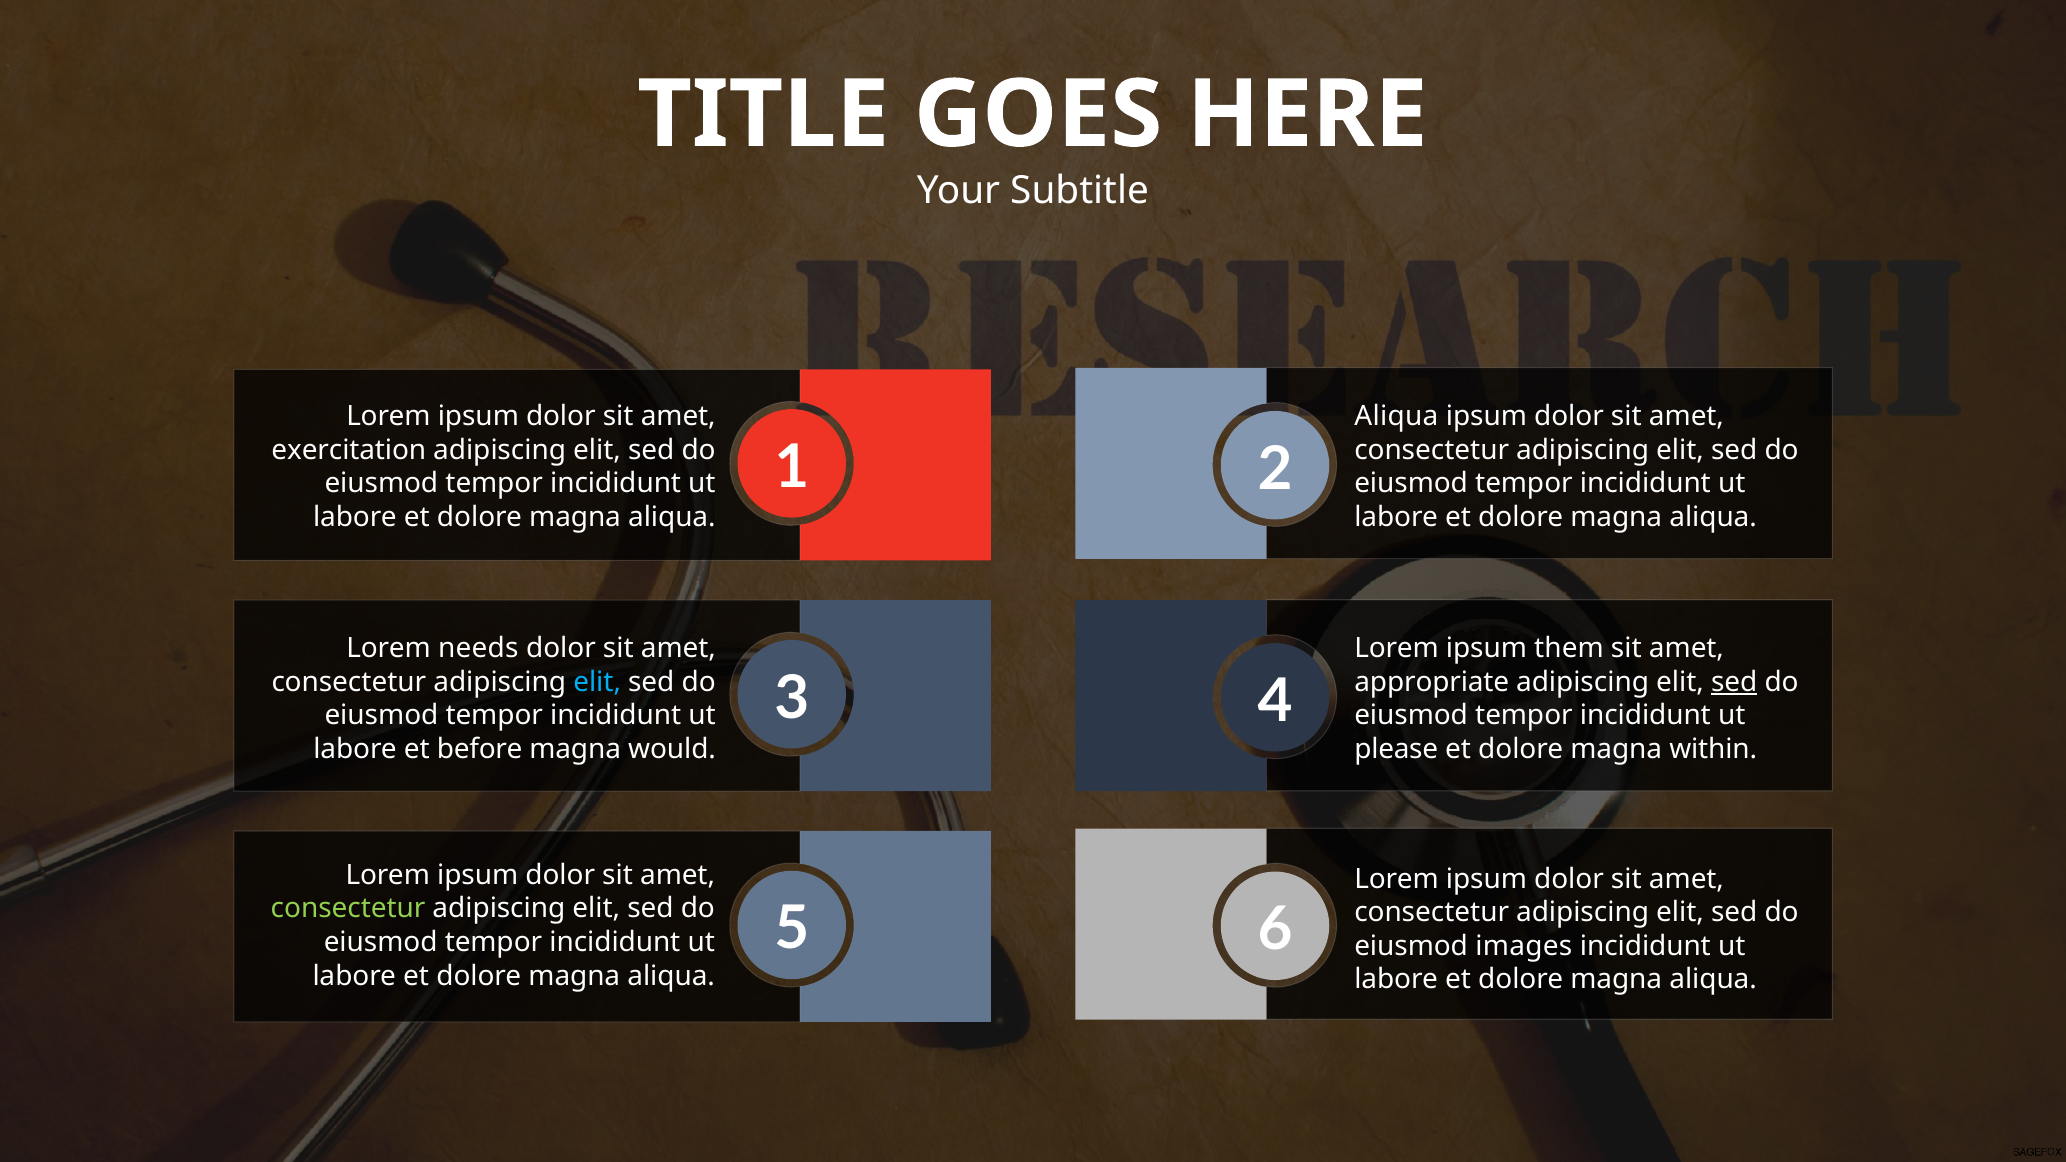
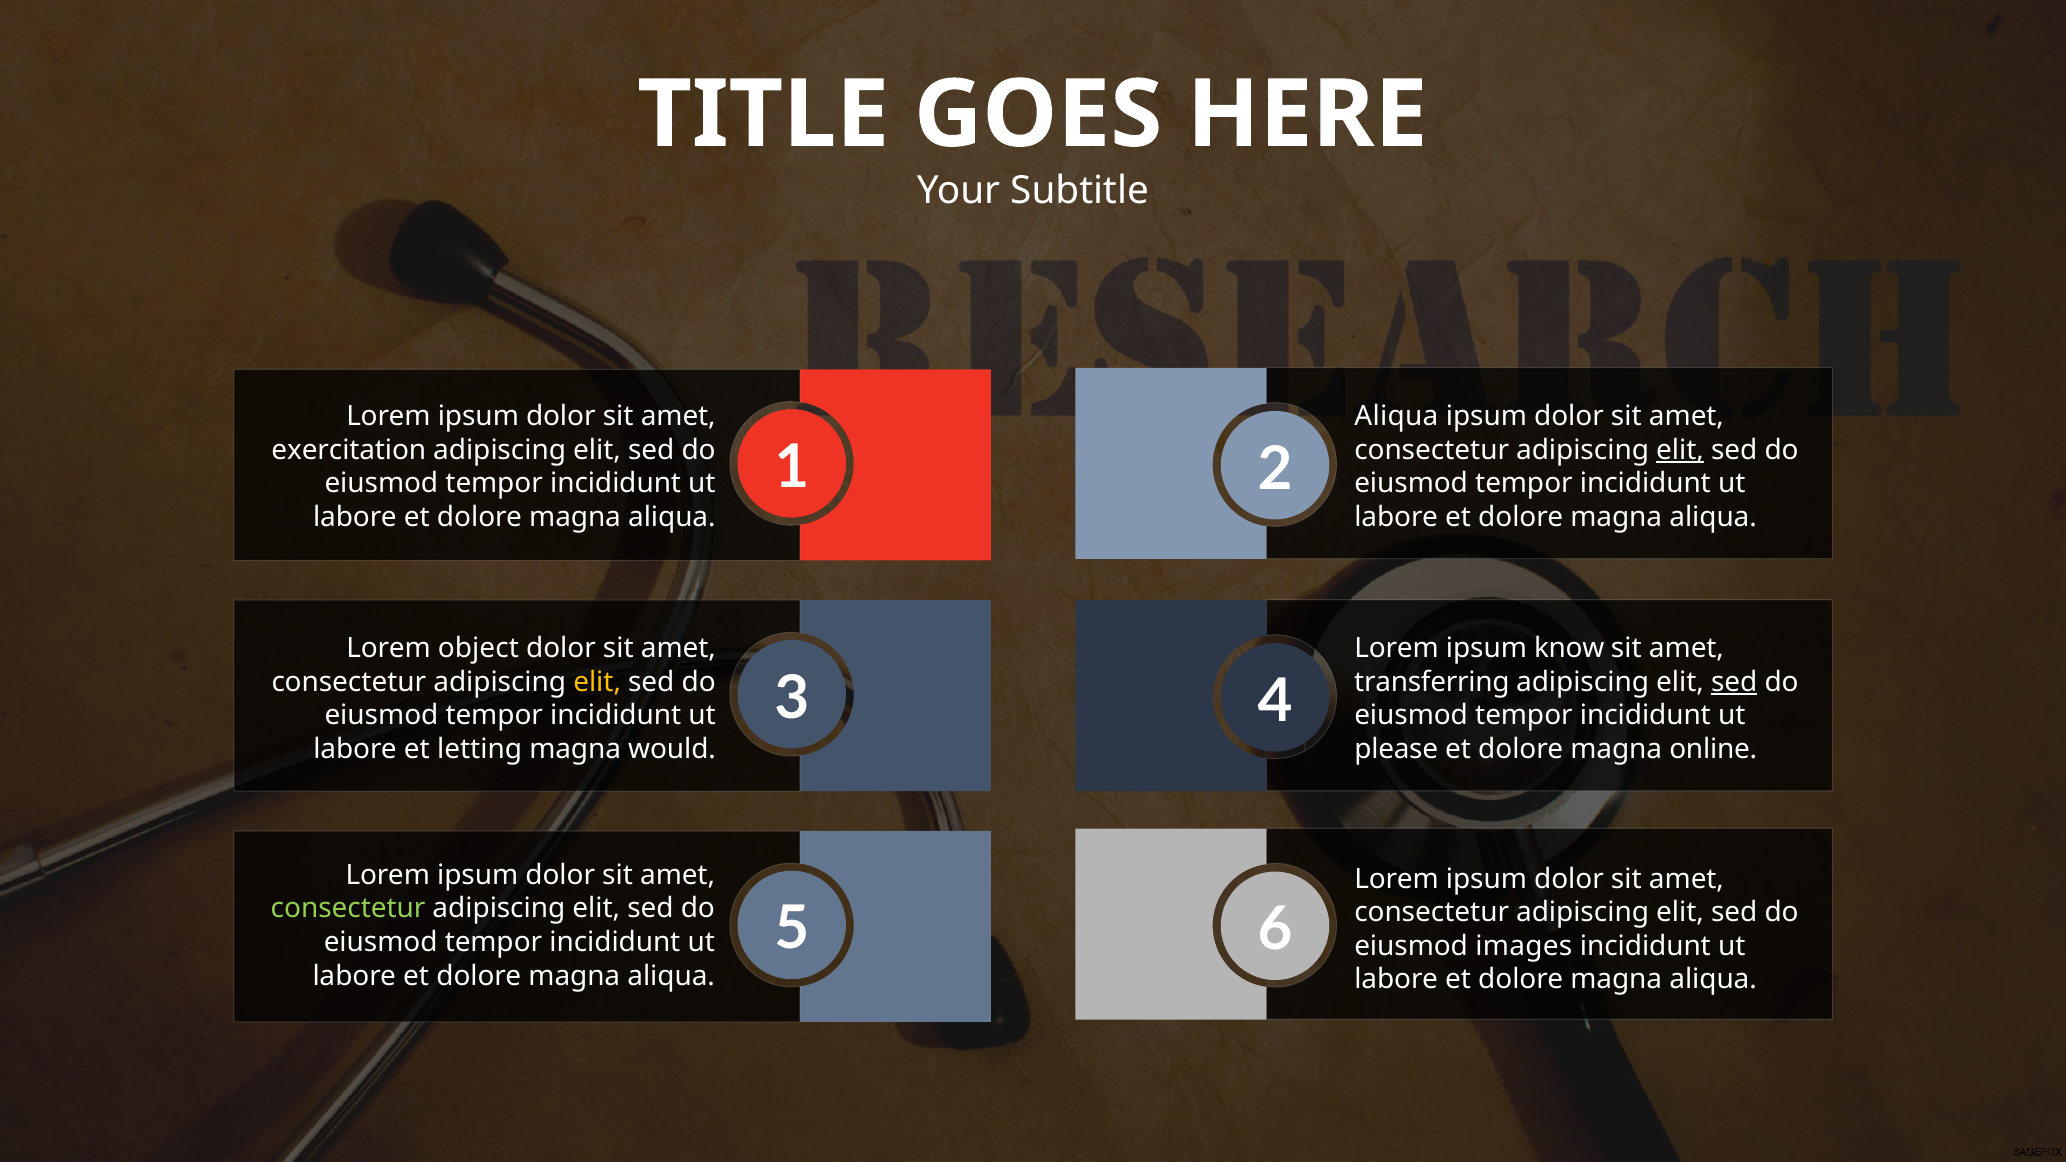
elit at (1680, 450) underline: none -> present
needs: needs -> object
them: them -> know
elit at (597, 682) colour: light blue -> yellow
appropriate: appropriate -> transferring
before: before -> letting
within: within -> online
